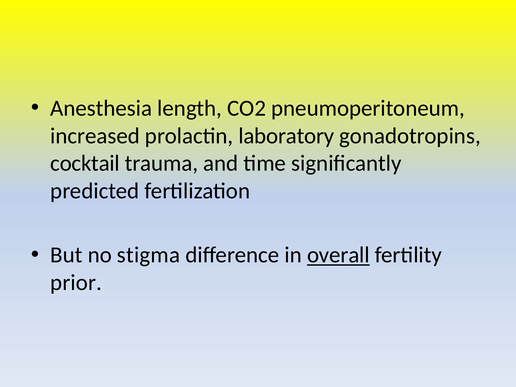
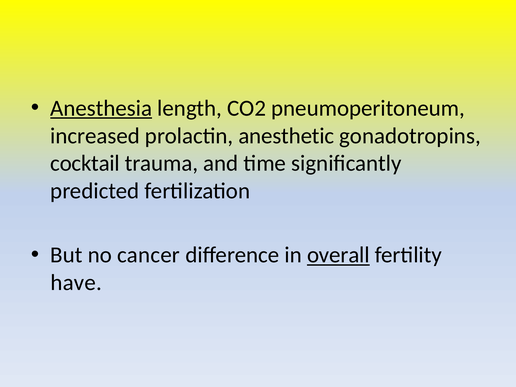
Anesthesia underline: none -> present
laboratory: laboratory -> anesthetic
stigma: stigma -> cancer
prior: prior -> have
